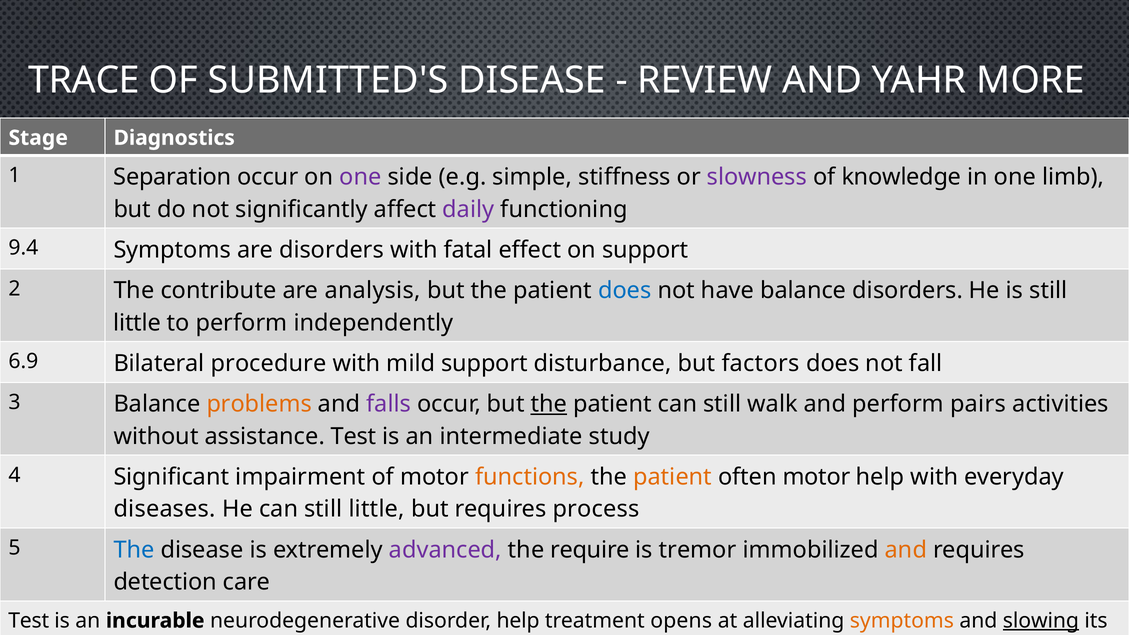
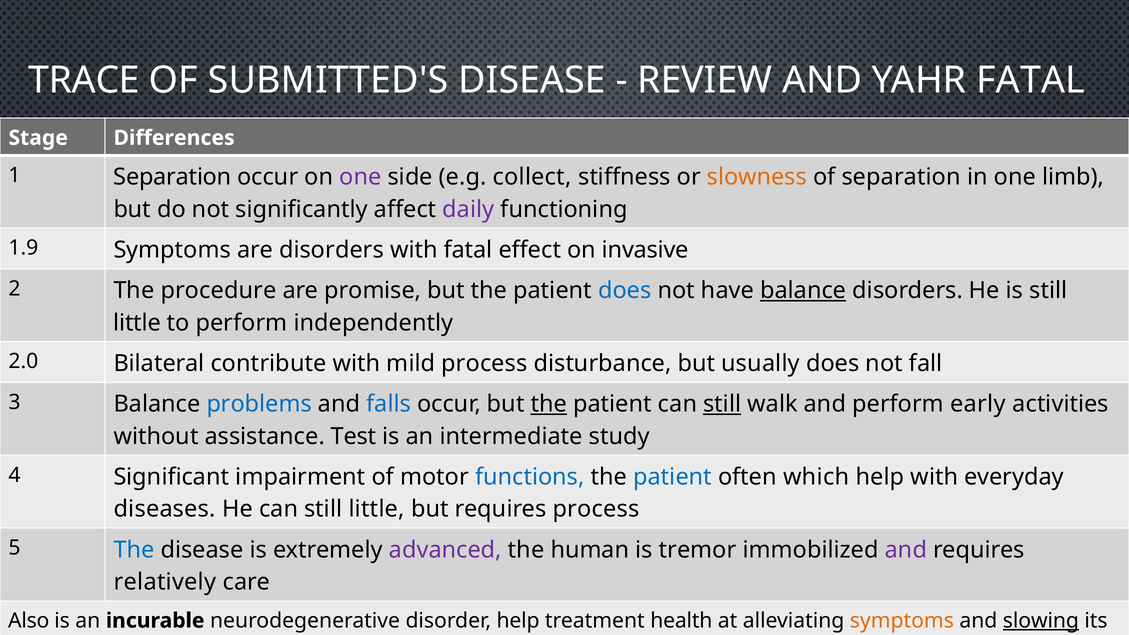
YAHR MORE: MORE -> FATAL
Diagnostics: Diagnostics -> Differences
simple: simple -> collect
slowness colour: purple -> orange
of knowledge: knowledge -> separation
9.4: 9.4 -> 1.9
on support: support -> invasive
contribute: contribute -> procedure
analysis: analysis -> promise
balance at (803, 291) underline: none -> present
6.9: 6.9 -> 2.0
procedure: procedure -> contribute
mild support: support -> process
factors: factors -> usually
problems colour: orange -> blue
falls colour: purple -> blue
still at (722, 404) underline: none -> present
pairs: pairs -> early
functions colour: orange -> blue
patient at (673, 477) colour: orange -> blue
often motor: motor -> which
require: require -> human
and at (906, 550) colour: orange -> purple
detection: detection -> relatively
Test at (29, 621): Test -> Also
opens: opens -> health
